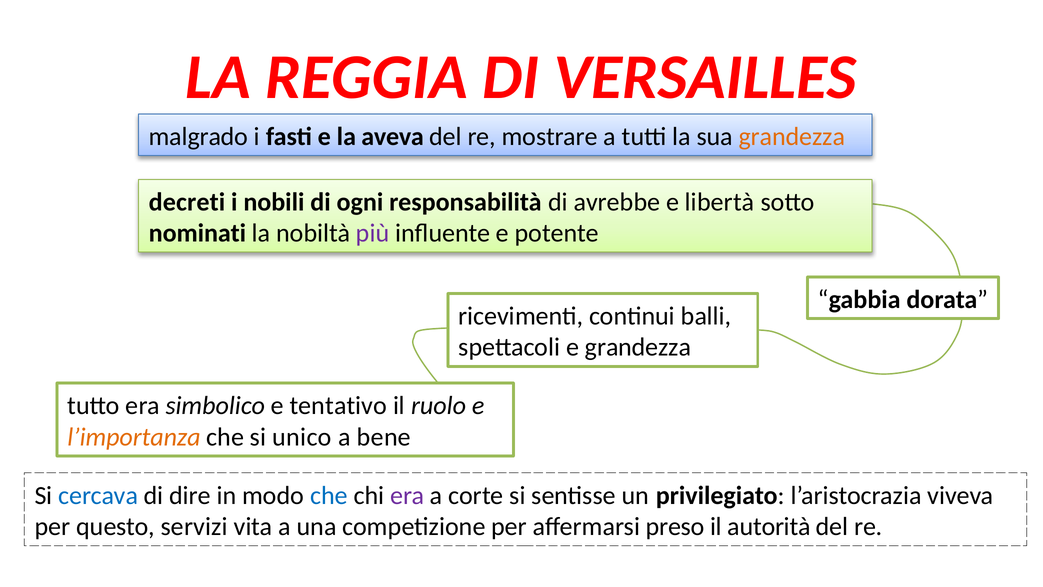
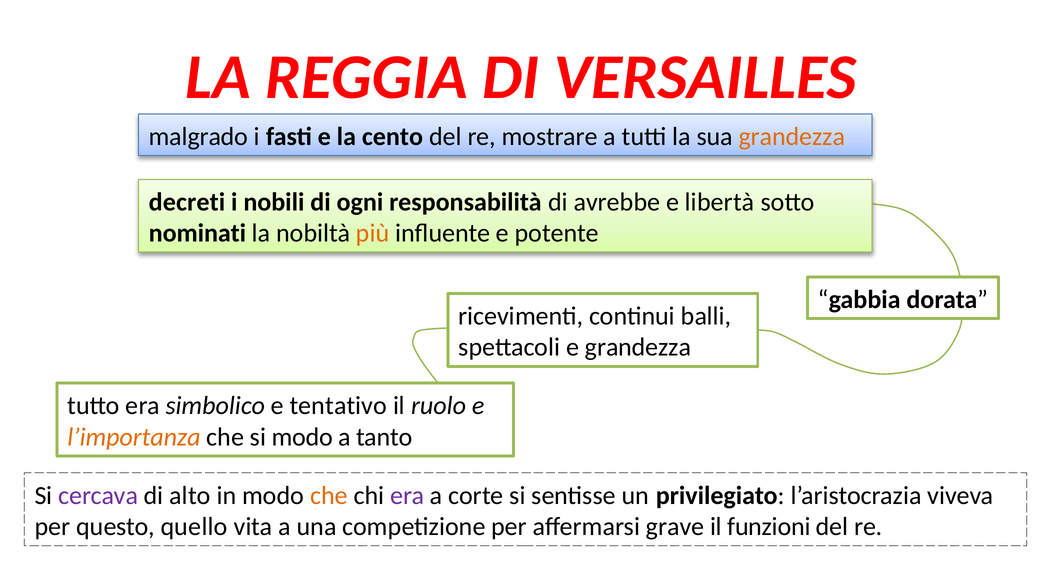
aveva: aveva -> cento
più colour: purple -> orange
si unico: unico -> modo
bene: bene -> tanto
cercava colour: blue -> purple
dire: dire -> alto
che at (329, 495) colour: blue -> orange
servizi: servizi -> quello
preso: preso -> grave
autorità: autorità -> funzioni
